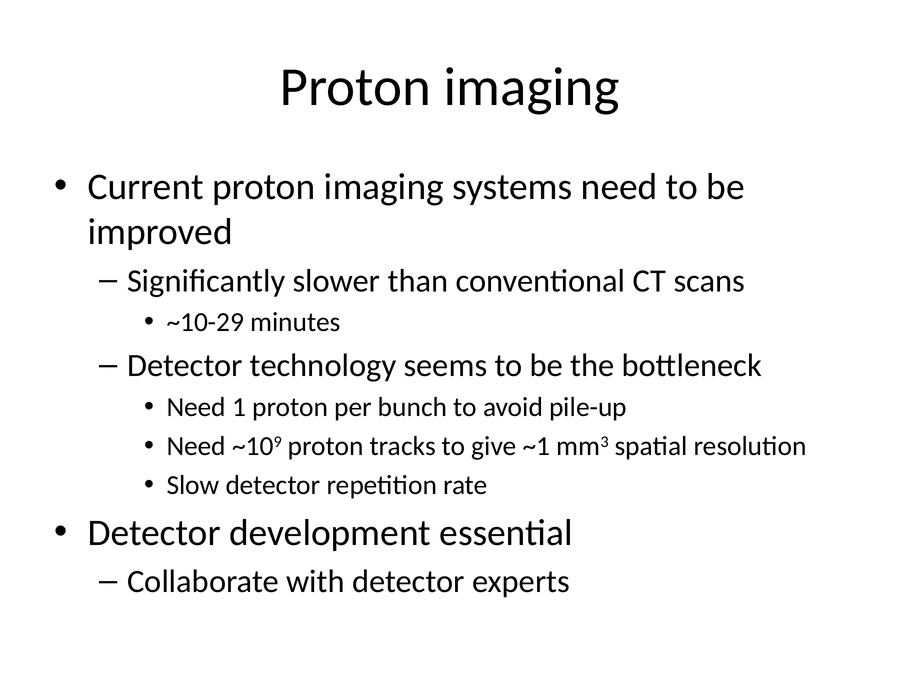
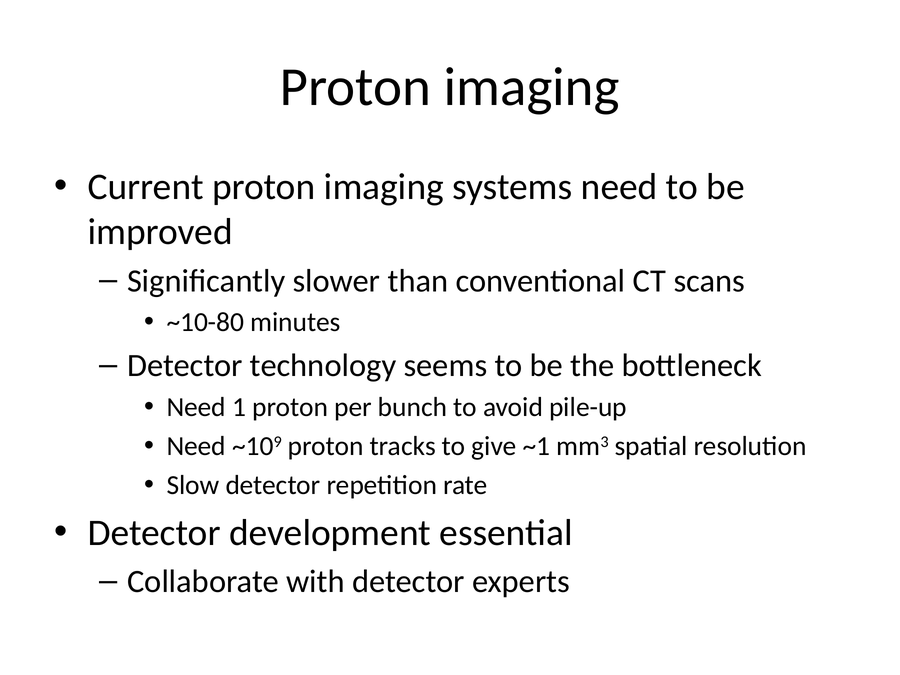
~10-29: ~10-29 -> ~10-80
